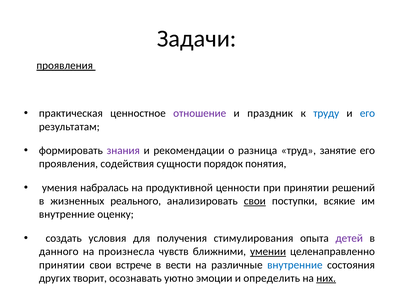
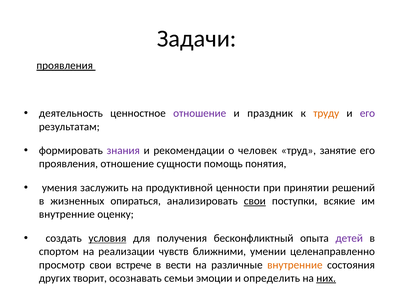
практическая: практическая -> деятельность
труду colour: blue -> orange
его at (367, 113) colour: blue -> purple
разница: разница -> человек
проявления содействия: содействия -> отношение
порядок: порядок -> помощь
набралась: набралась -> заслужить
реального: реального -> опираться
условия underline: none -> present
стимулирования: стимулирования -> бесконфликтный
данного: данного -> спортом
произнесла: произнесла -> реализации
умении underline: present -> none
принятии at (62, 265): принятии -> просмотр
внутренние at (295, 265) colour: blue -> orange
уютно: уютно -> семьи
